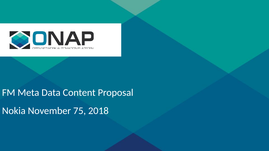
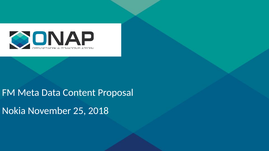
75: 75 -> 25
